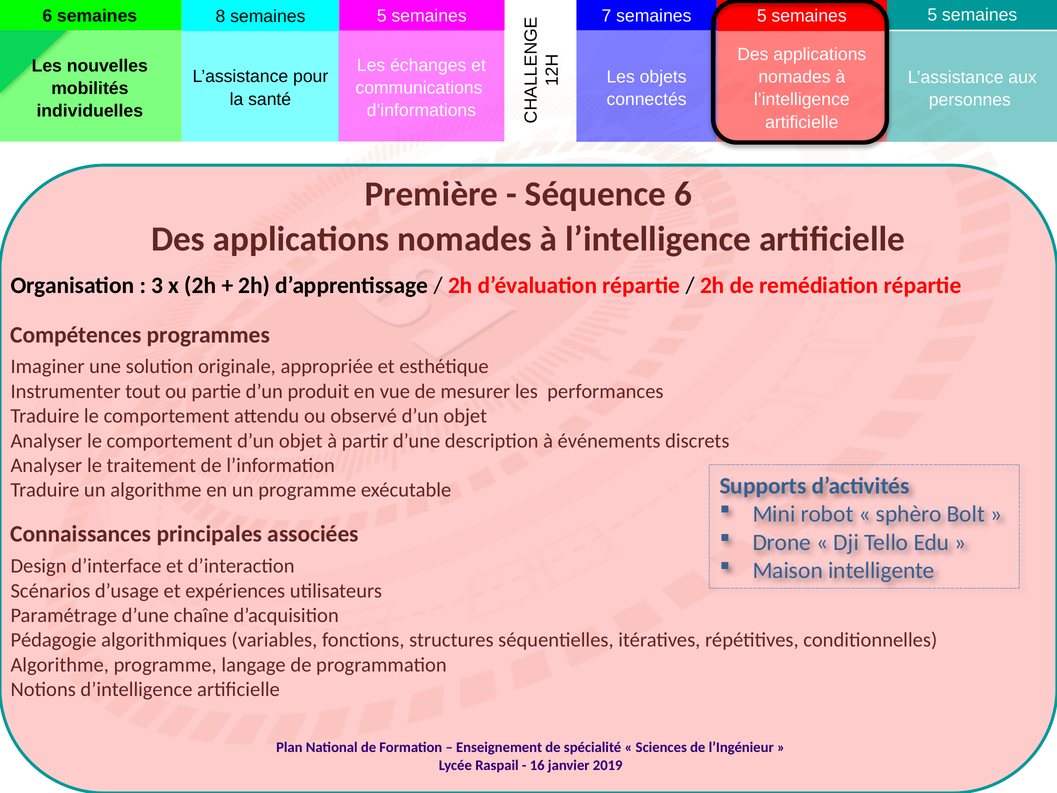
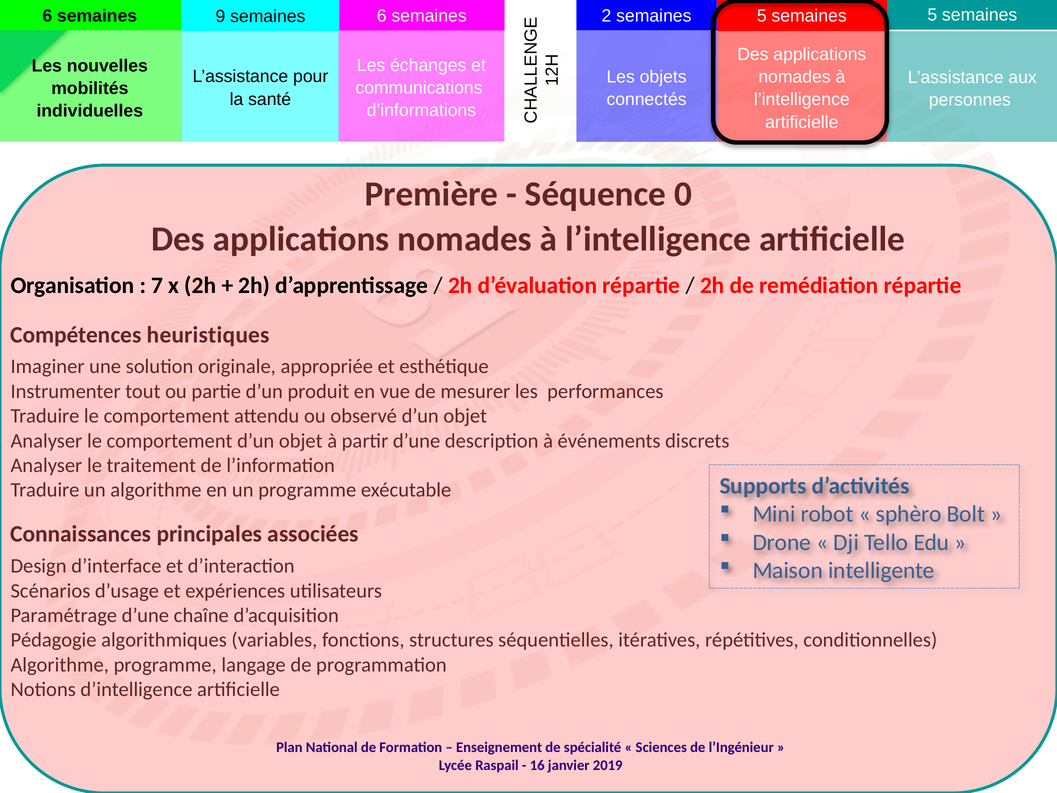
8: 8 -> 9
5 at (382, 16): 5 -> 6
semaines 7: 7 -> 2
Séquence 6: 6 -> 0
3: 3 -> 7
programmes: programmes -> heuristiques
